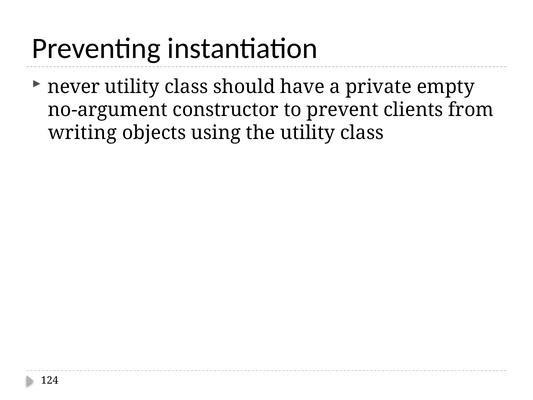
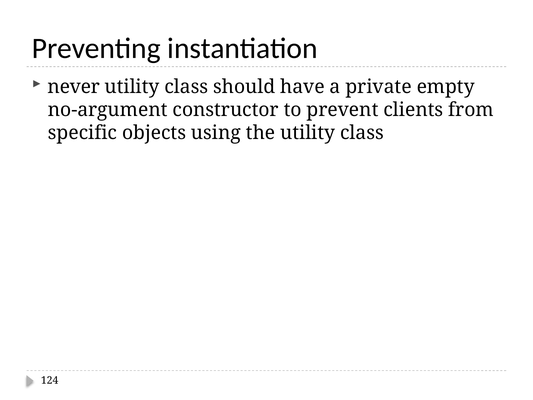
writing: writing -> specific
